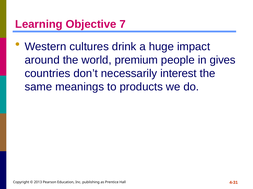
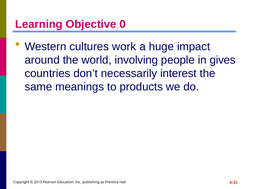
7: 7 -> 0
drink: drink -> work
premium: premium -> involving
